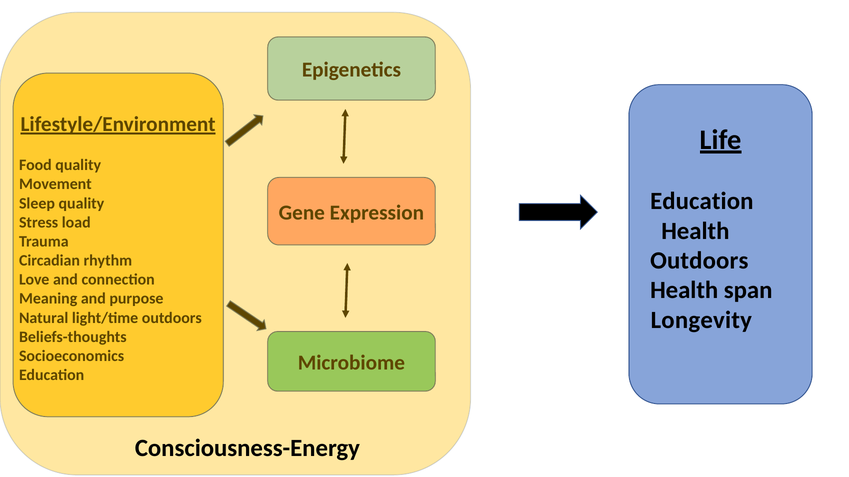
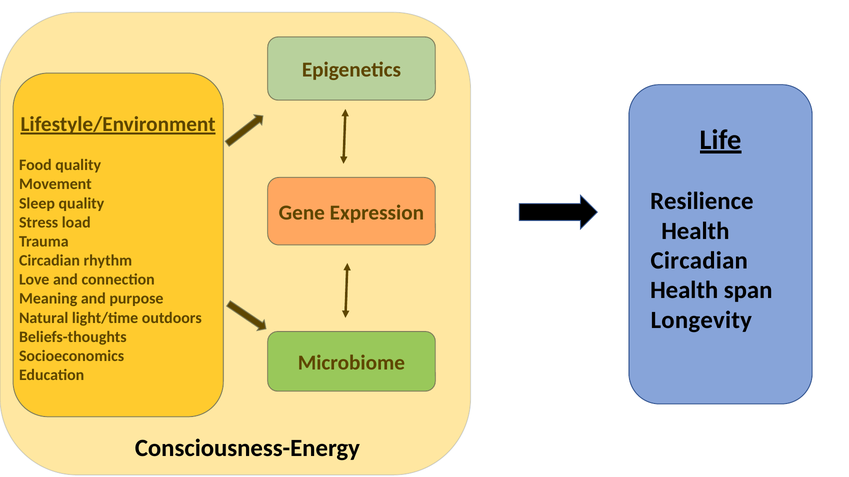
Education at (702, 201): Education -> Resilience
Outdoors at (699, 261): Outdoors -> Circadian
